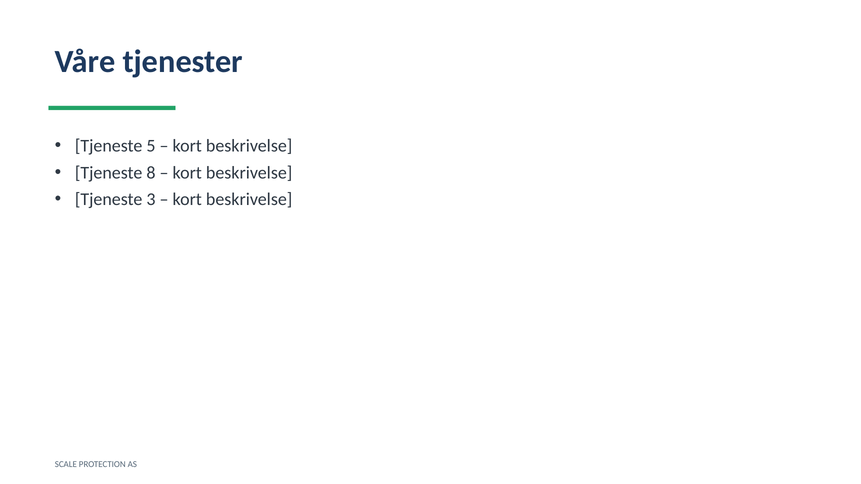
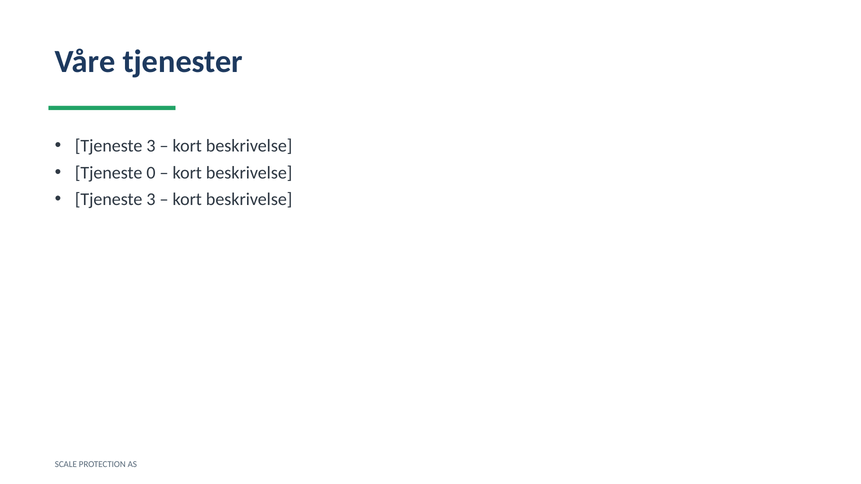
5 at (151, 146): 5 -> 3
8: 8 -> 0
